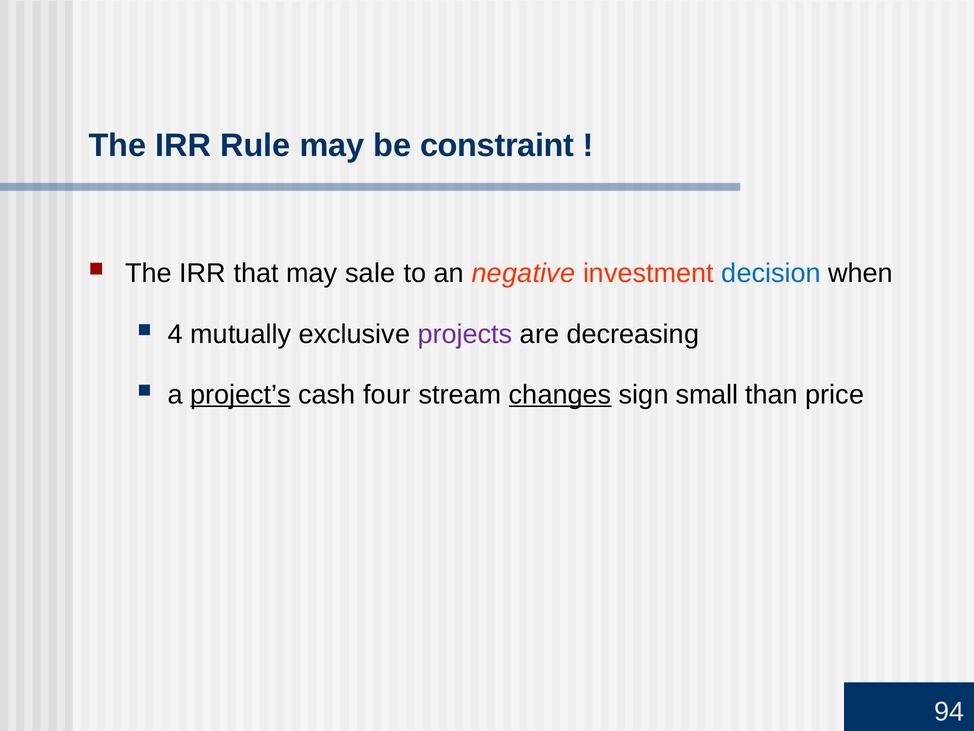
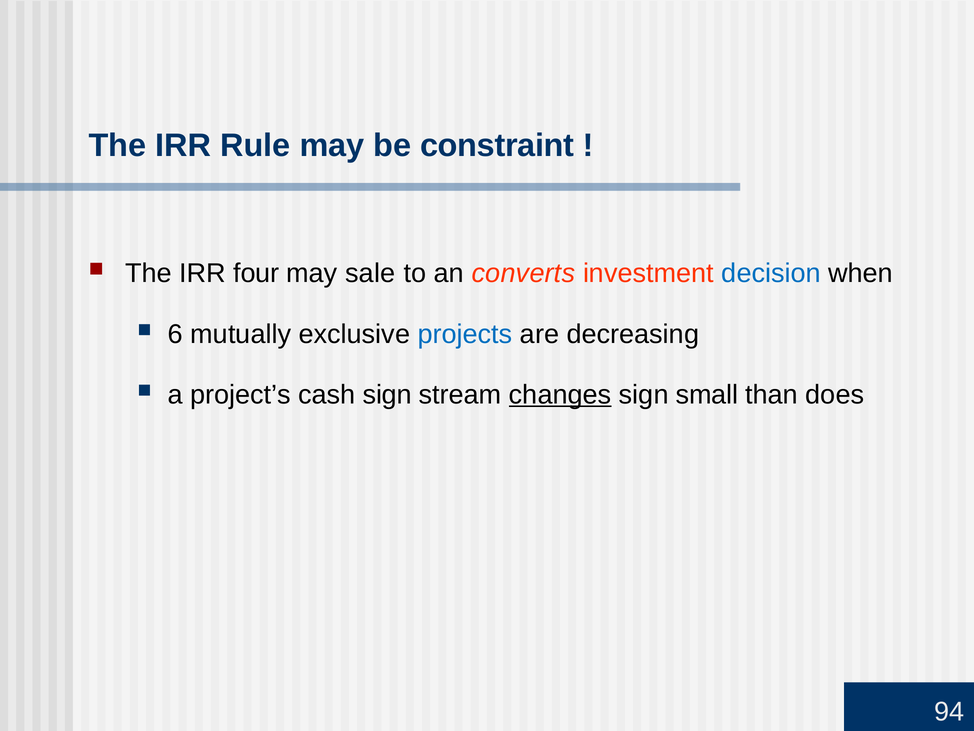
that: that -> four
negative: negative -> converts
4: 4 -> 6
projects colour: purple -> blue
project’s underline: present -> none
cash four: four -> sign
price: price -> does
